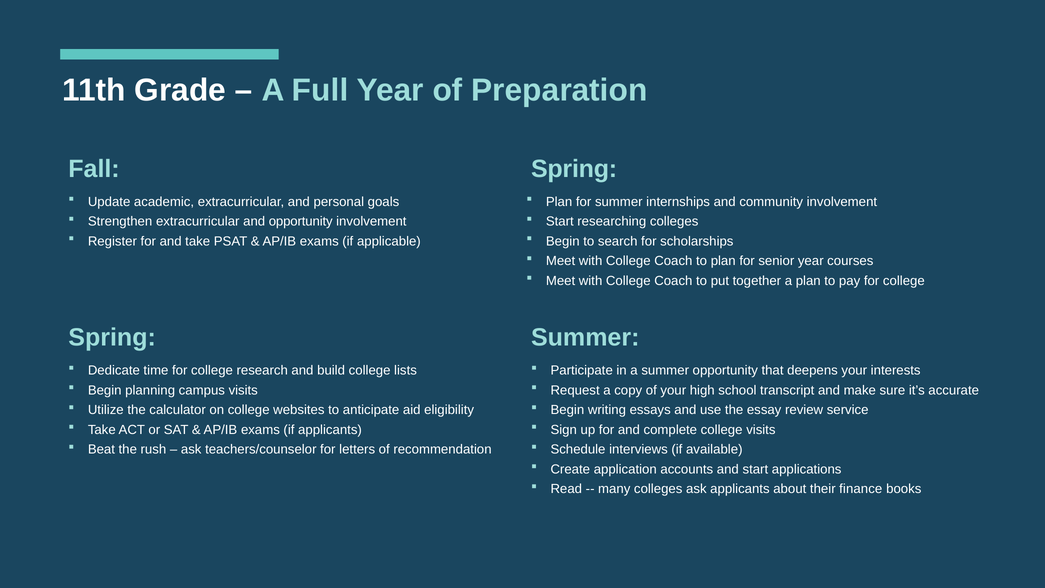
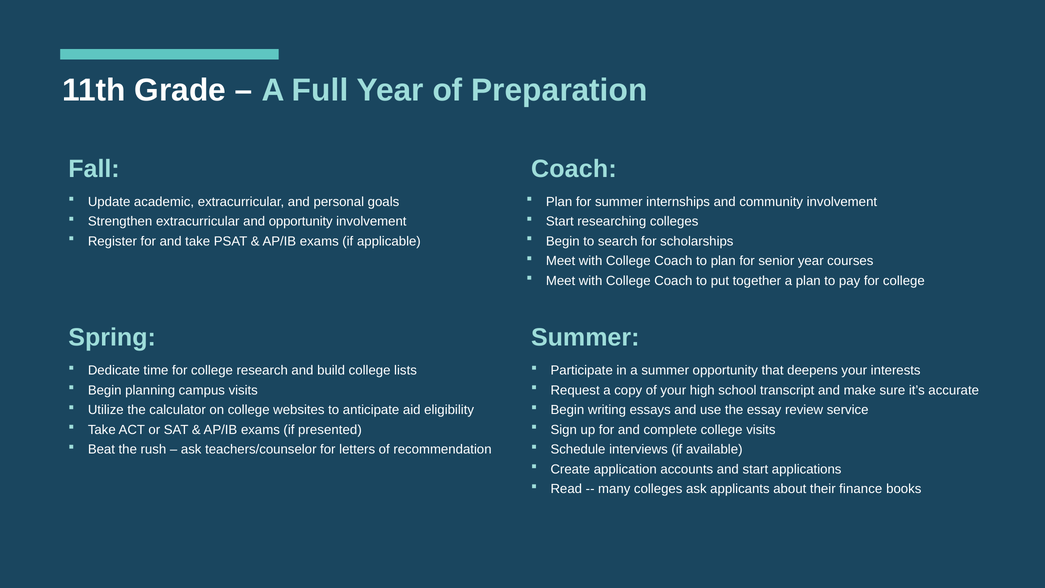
Spring at (574, 169): Spring -> Coach
if applicants: applicants -> presented
